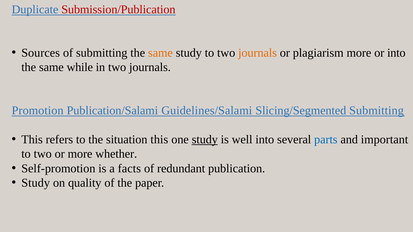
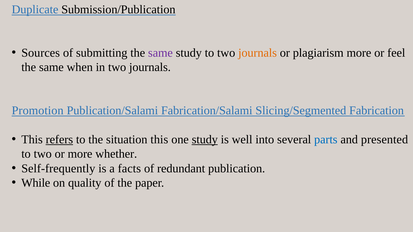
Submission/Publication colour: red -> black
same at (160, 53) colour: orange -> purple
or into: into -> feel
while: while -> when
Guidelines/Salami: Guidelines/Salami -> Fabrication/Salami
Slicing/Segmented Submitting: Submitting -> Fabrication
refers underline: none -> present
important: important -> presented
Self-promotion: Self-promotion -> Self-frequently
Study at (36, 183): Study -> While
